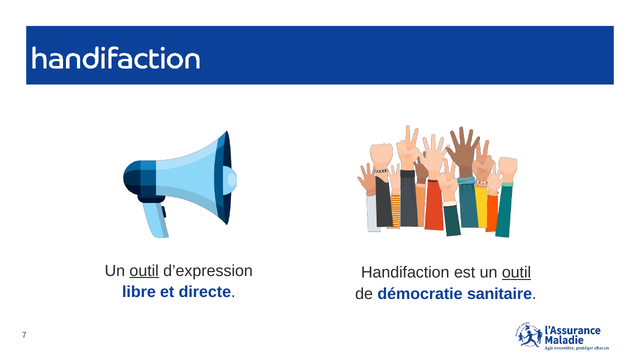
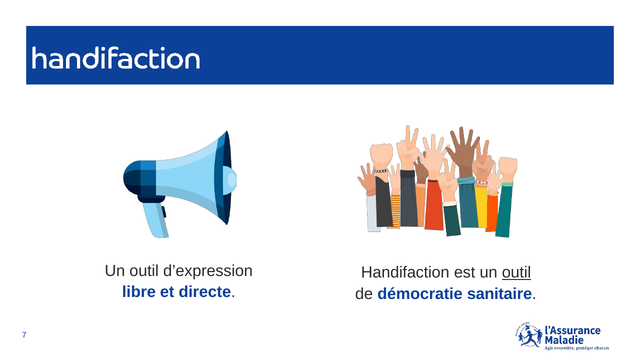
outil at (144, 271) underline: present -> none
